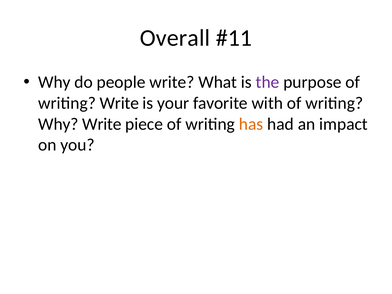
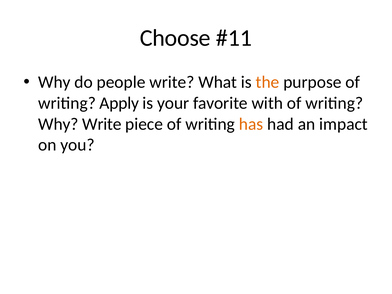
Overall: Overall -> Choose
the colour: purple -> orange
writing Write: Write -> Apply
